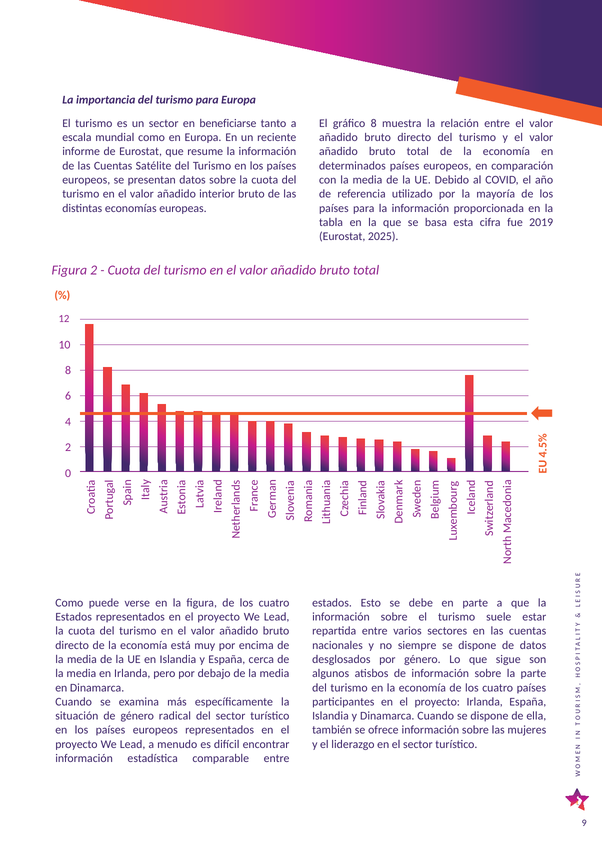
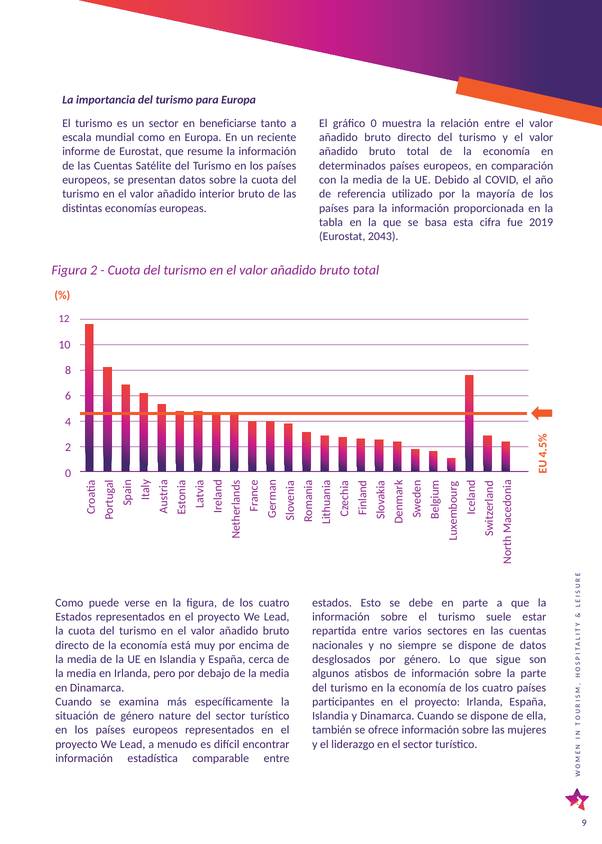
gráfico 8: 8 -> 0
2025: 2025 -> 2043
radical: radical -> nature
